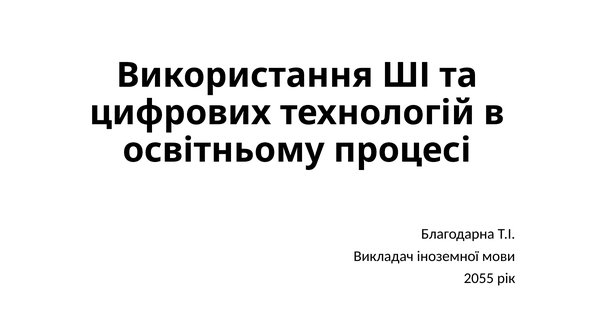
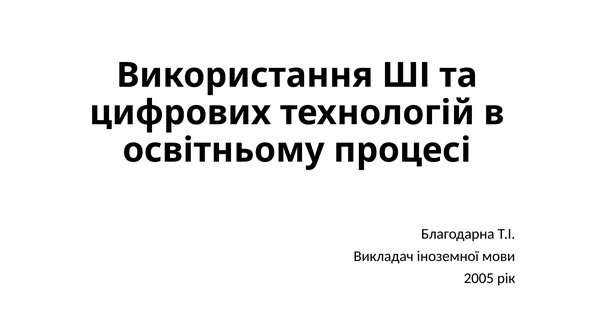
2055: 2055 -> 2005
